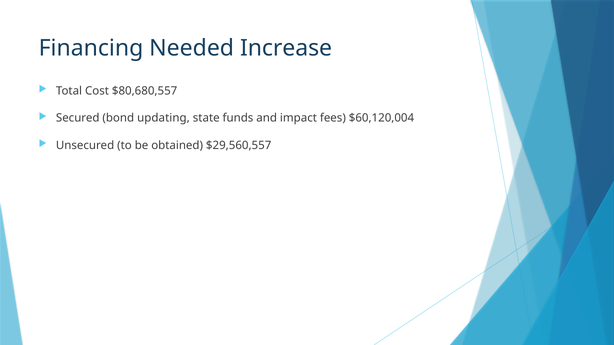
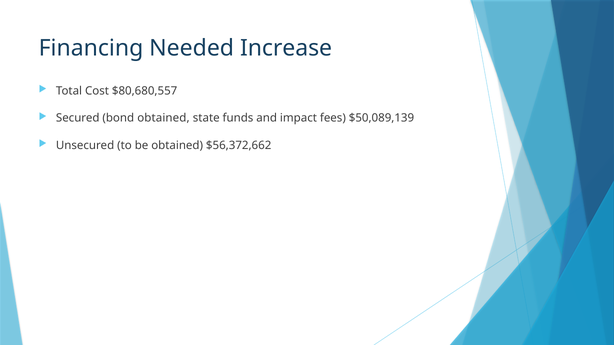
bond updating: updating -> obtained
$60,120,004: $60,120,004 -> $50,089,139
$29,560,557: $29,560,557 -> $56,372,662
